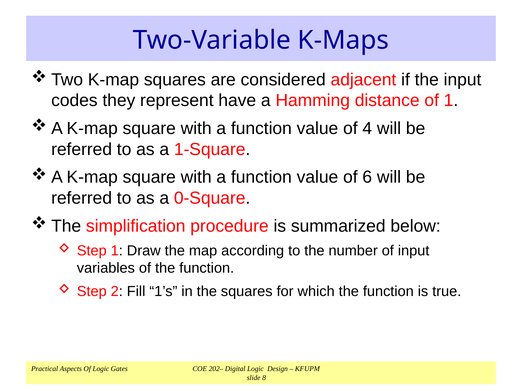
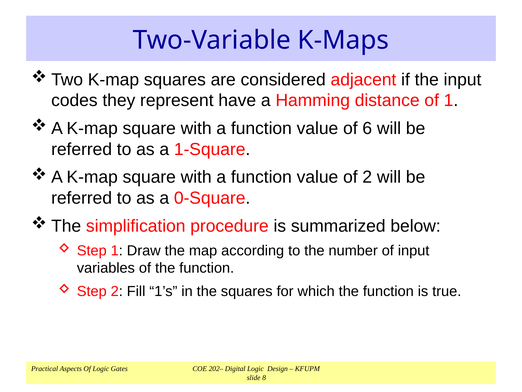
4: 4 -> 6
of 6: 6 -> 2
